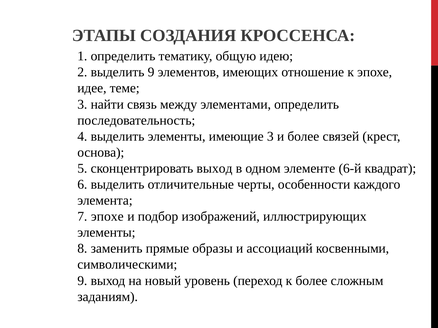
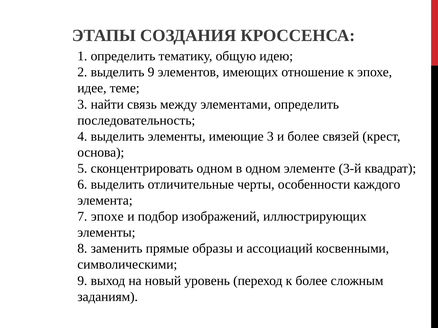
сконцентрировать выход: выход -> одном
6-й: 6-й -> 3-й
